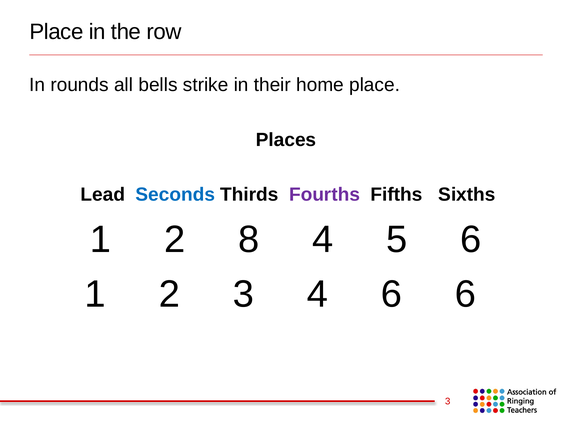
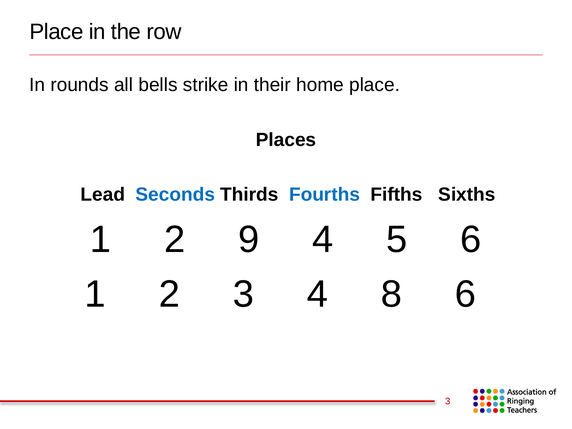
Fourths colour: purple -> blue
8: 8 -> 9
4 6: 6 -> 8
